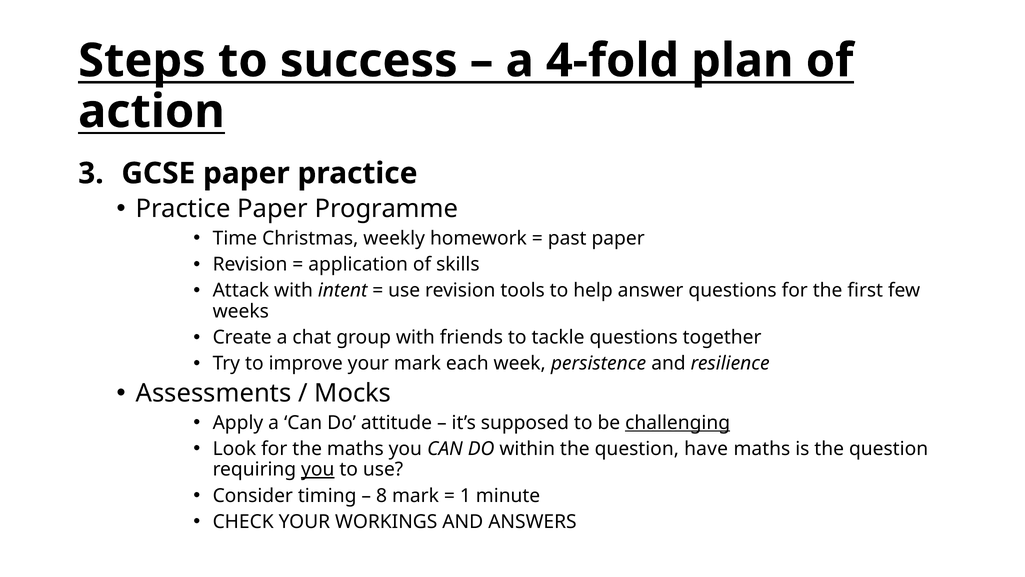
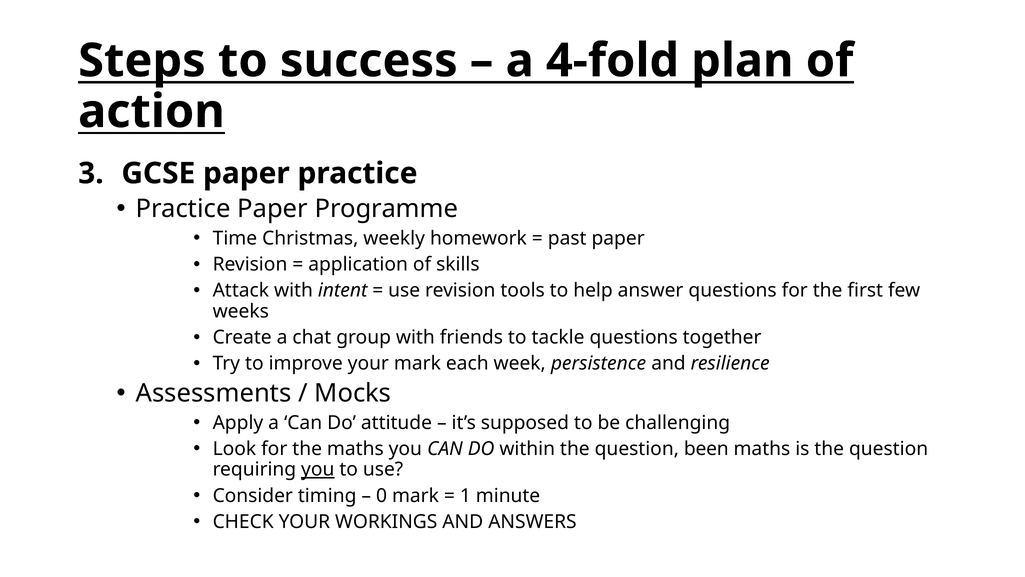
challenging underline: present -> none
have: have -> been
8: 8 -> 0
